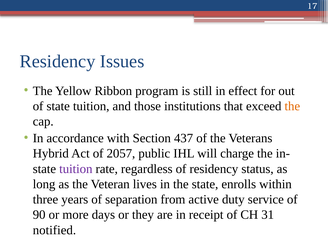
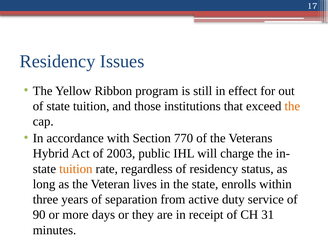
437: 437 -> 770
2057: 2057 -> 2003
tuition at (76, 169) colour: purple -> orange
notified: notified -> minutes
